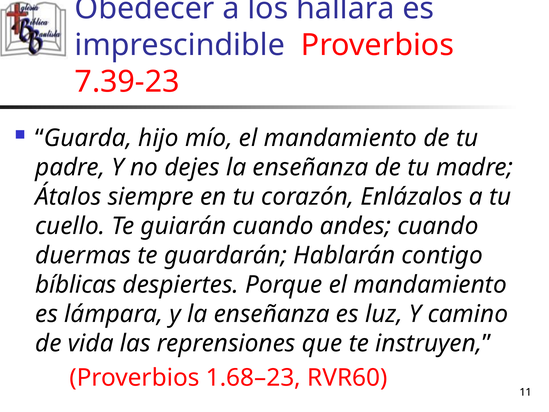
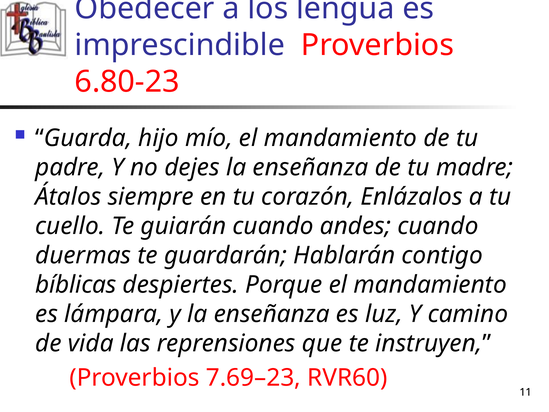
hallará: hallará -> lengua
7.39-23: 7.39-23 -> 6.80-23
1.68–23: 1.68–23 -> 7.69–23
